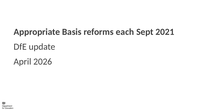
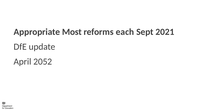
Basis: Basis -> Most
2026: 2026 -> 2052
